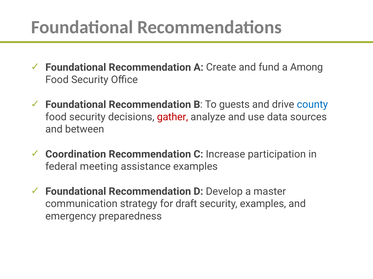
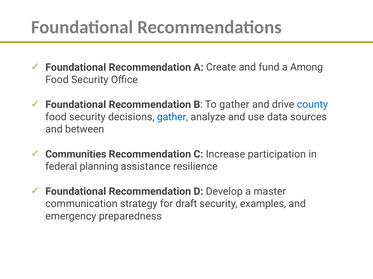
To guests: guests -> gather
gather at (172, 117) colour: red -> blue
Coordination: Coordination -> Communities
meeting: meeting -> planning
assistance examples: examples -> resilience
